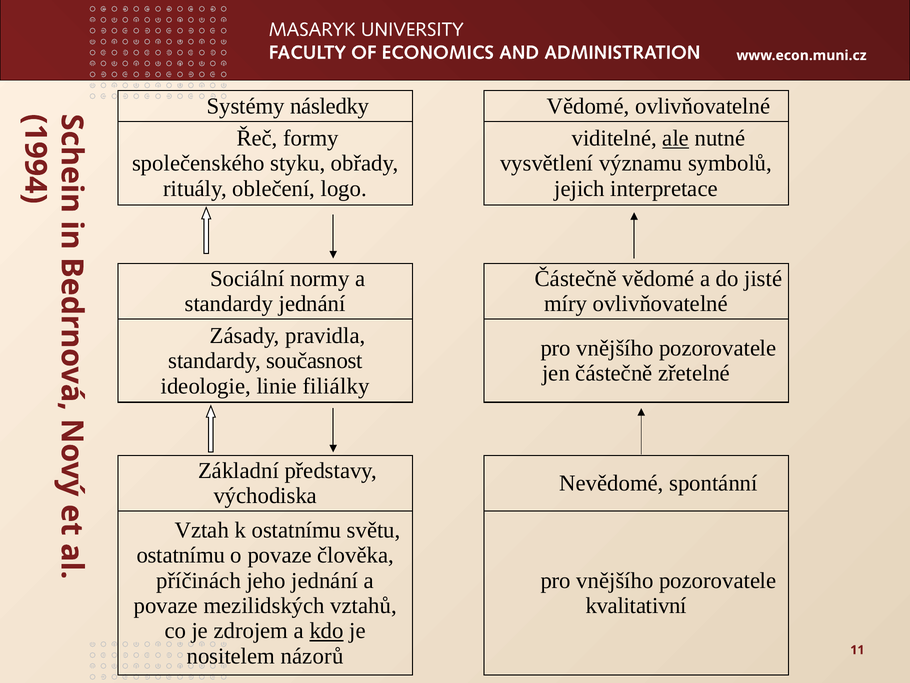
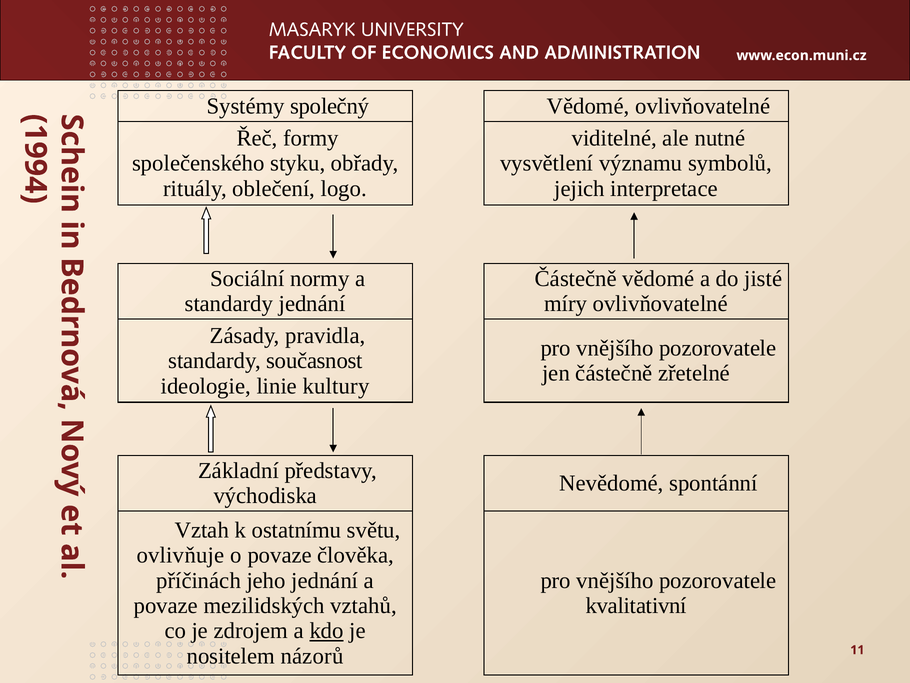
následky: následky -> společný
ale underline: present -> none
filiálky: filiálky -> kultury
ostatnímu at (181, 555): ostatnímu -> ovlivňuje
